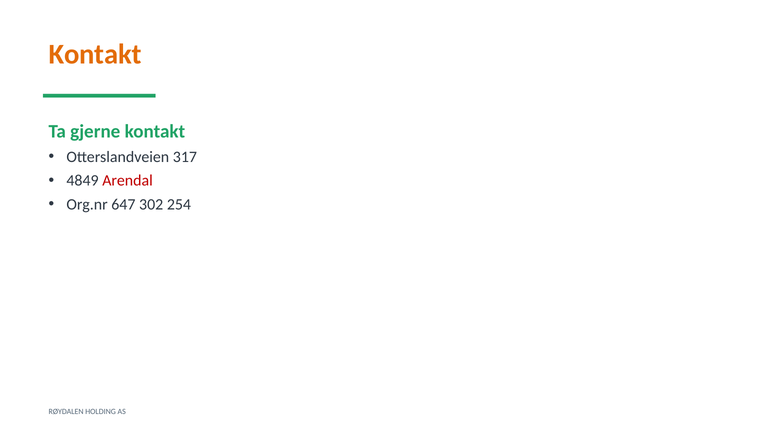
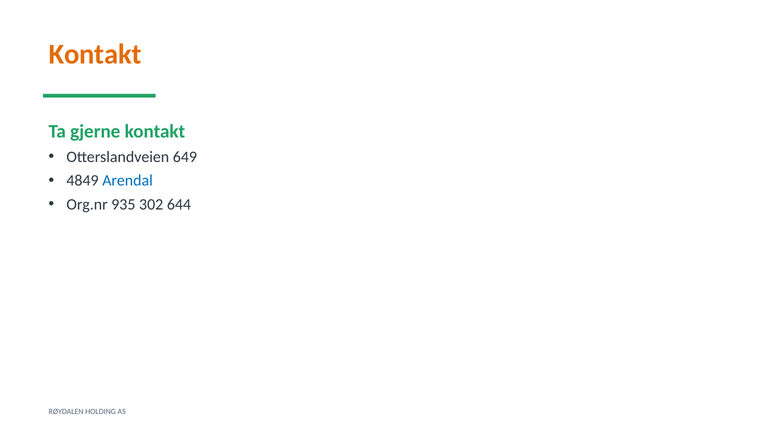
317: 317 -> 649
Arendal colour: red -> blue
647: 647 -> 935
254: 254 -> 644
